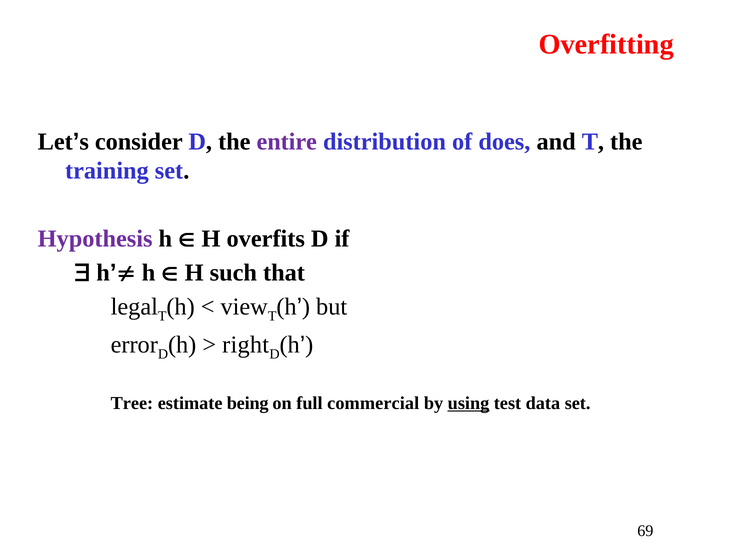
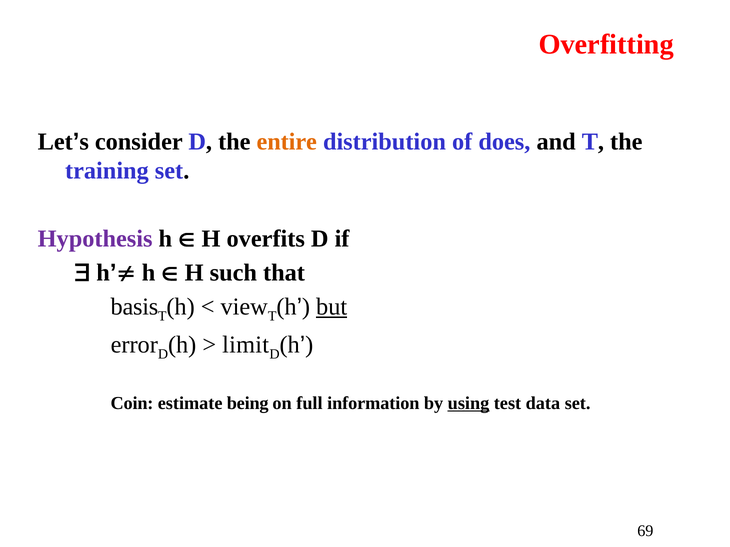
entire colour: purple -> orange
legal: legal -> basis
but underline: none -> present
right: right -> limit
Tree: Tree -> Coin
commercial: commercial -> information
